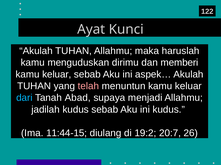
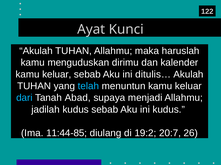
memberi: memberi -> kalender
aspek…: aspek… -> ditulis…
telah colour: pink -> light blue
11:44-15: 11:44-15 -> 11:44-85
